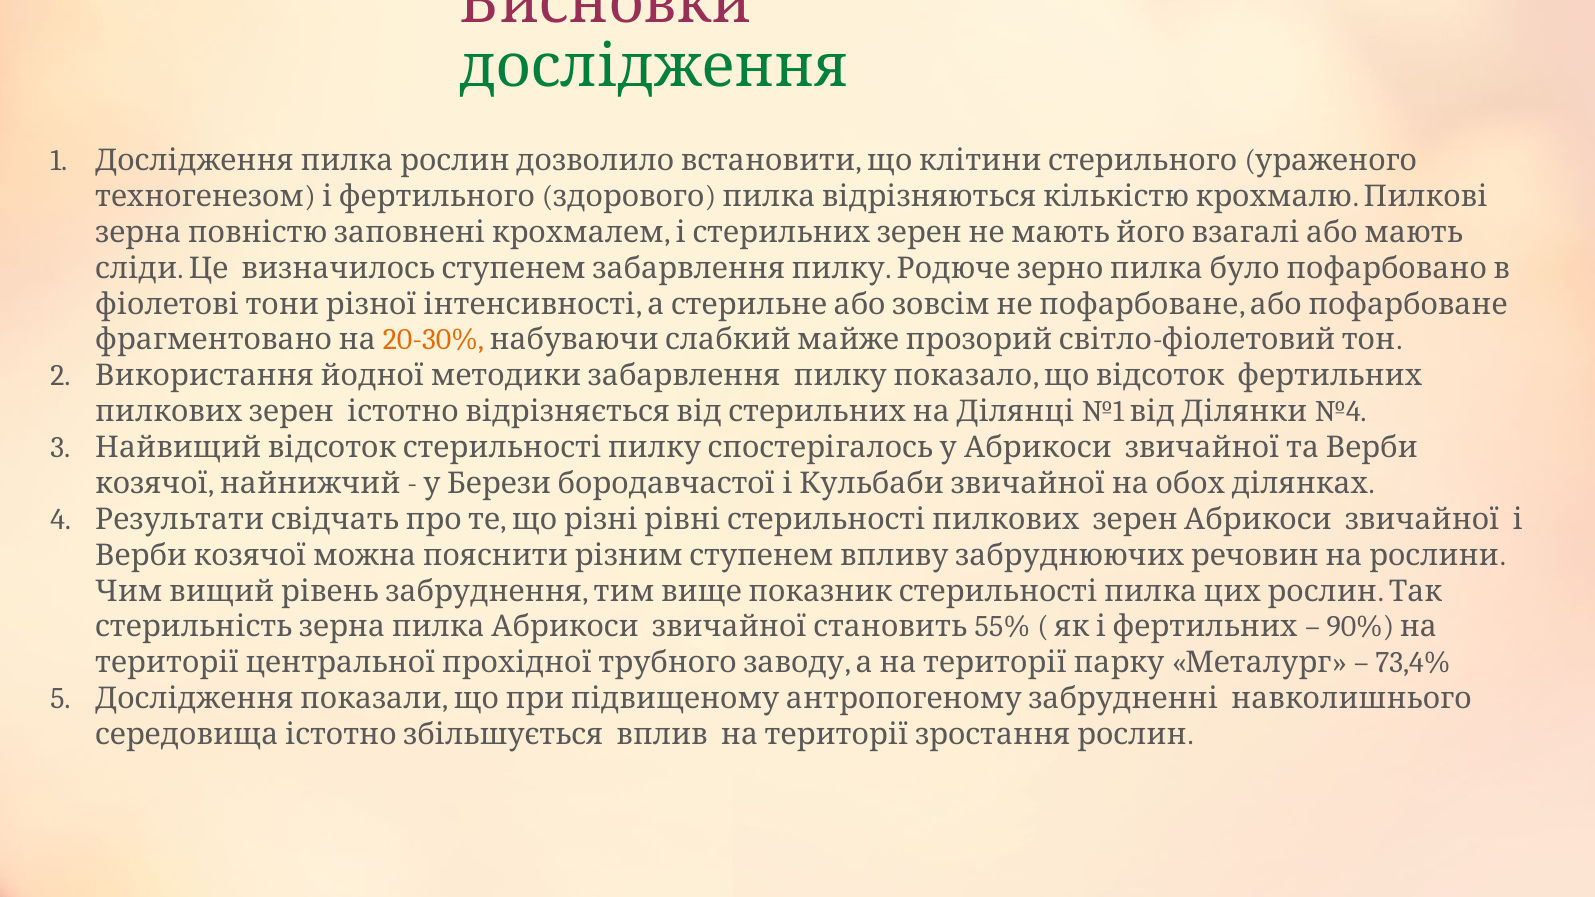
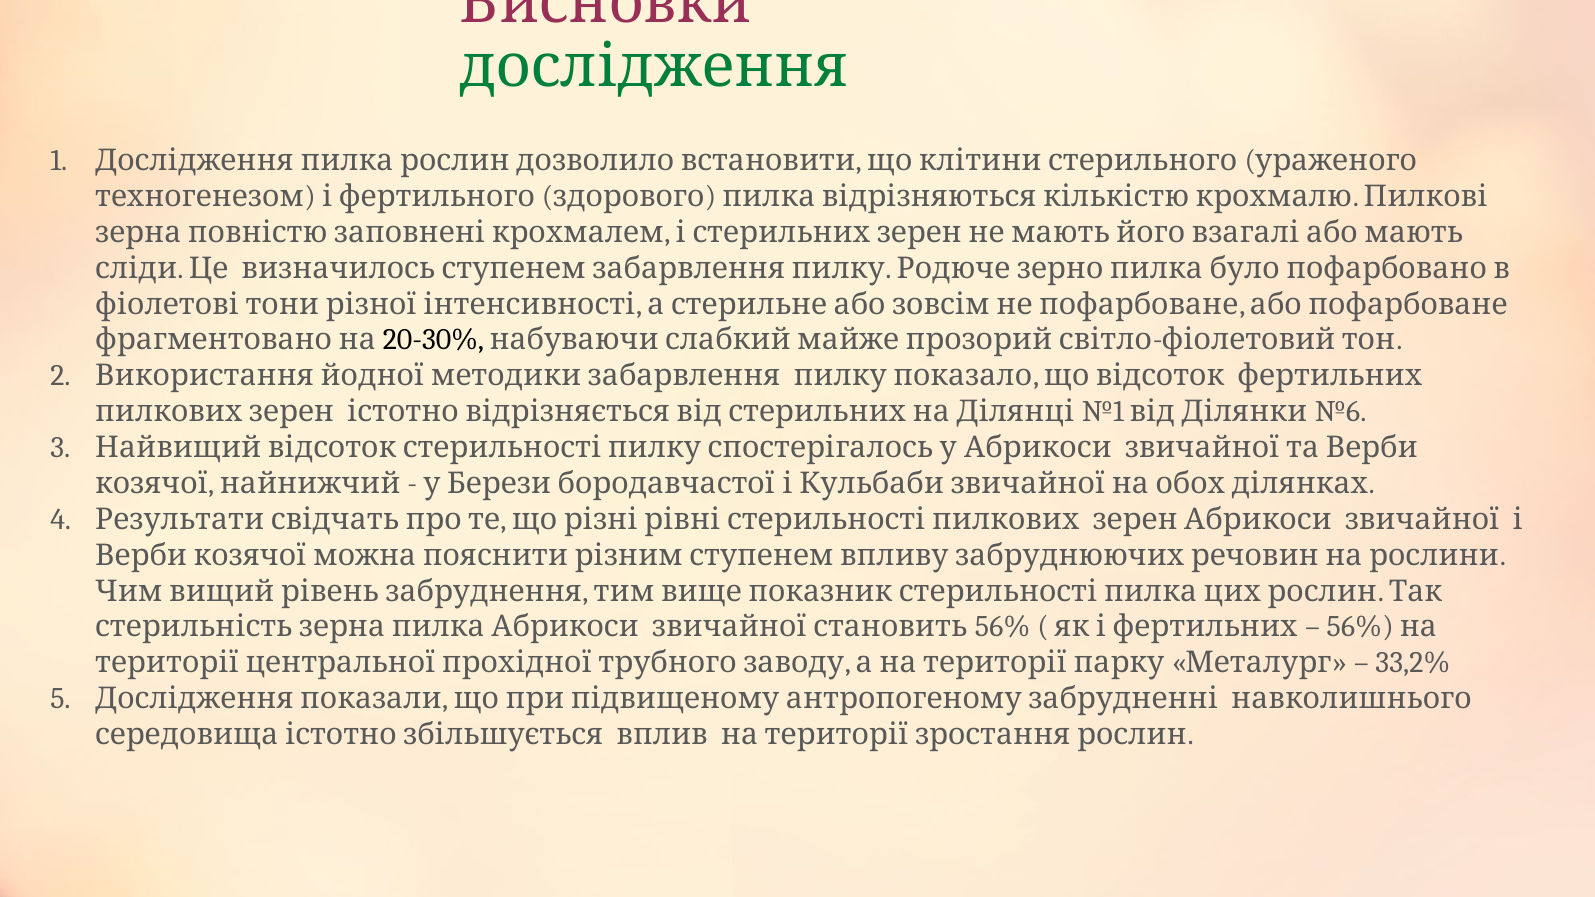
20-30% colour: orange -> black
№4: №4 -> №6
55% at (1003, 627): 55% -> 56%
90% at (1360, 627): 90% -> 56%
73,4%: 73,4% -> 33,2%
